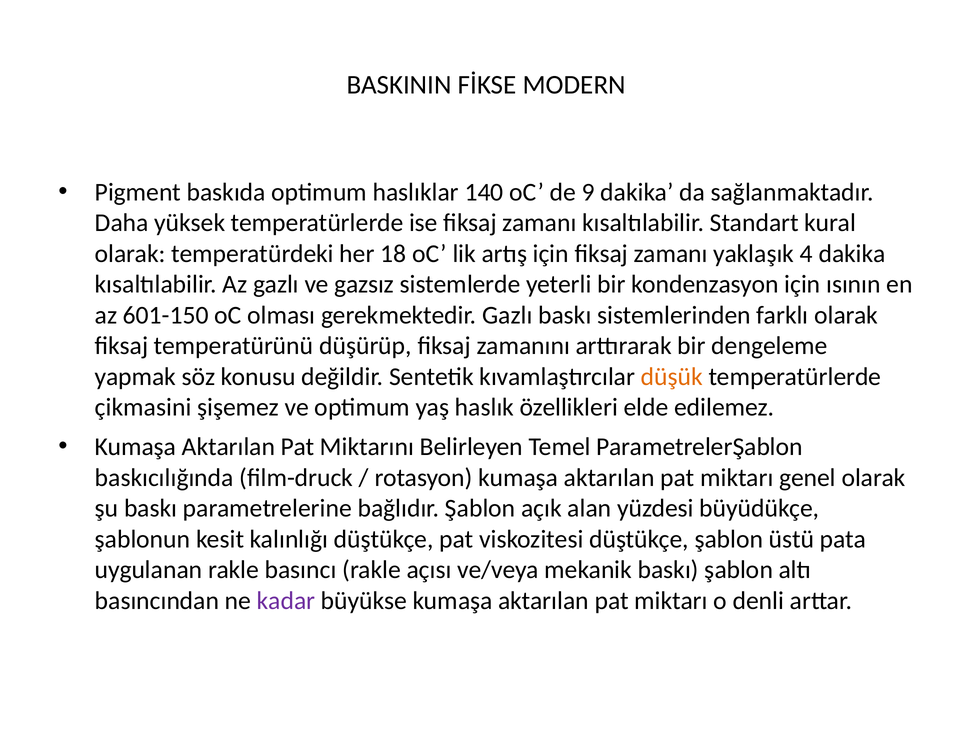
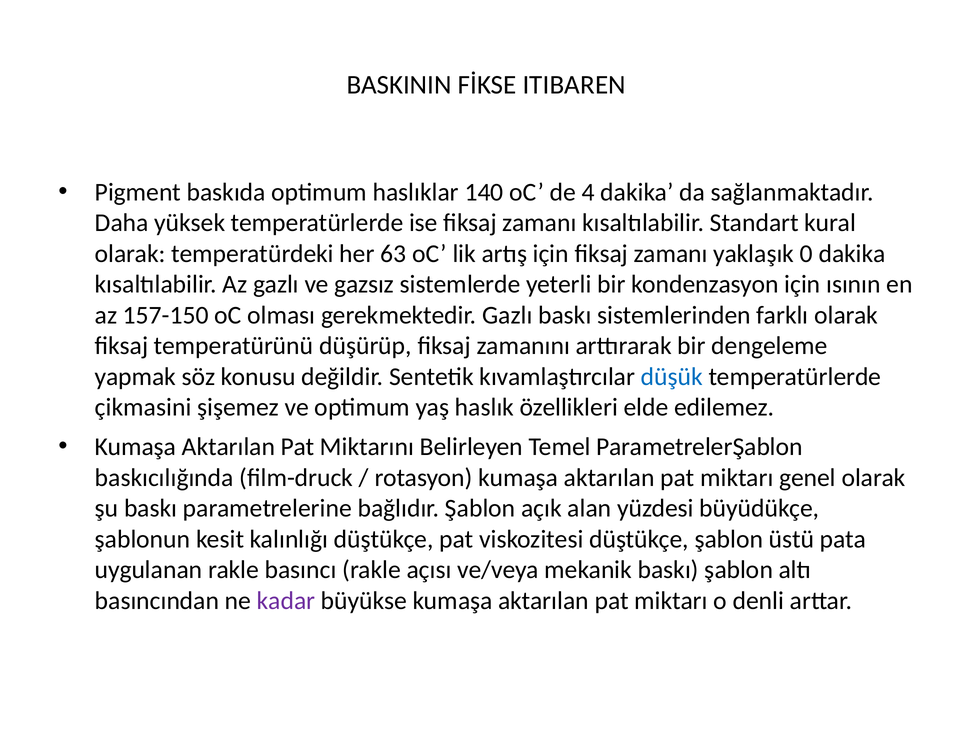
MODERN: MODERN -> ITIBAREN
9: 9 -> 4
18: 18 -> 63
4: 4 -> 0
601-150: 601-150 -> 157-150
düşük colour: orange -> blue
